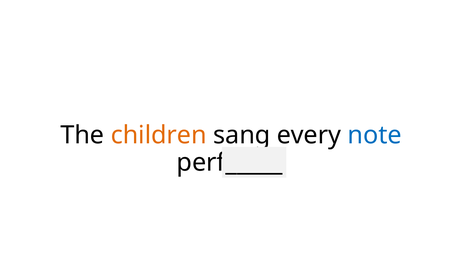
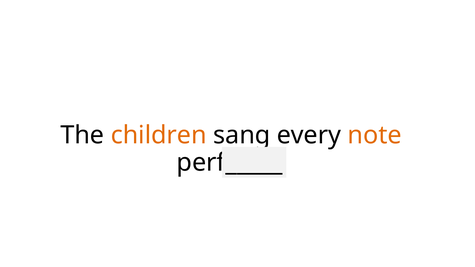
note colour: blue -> orange
